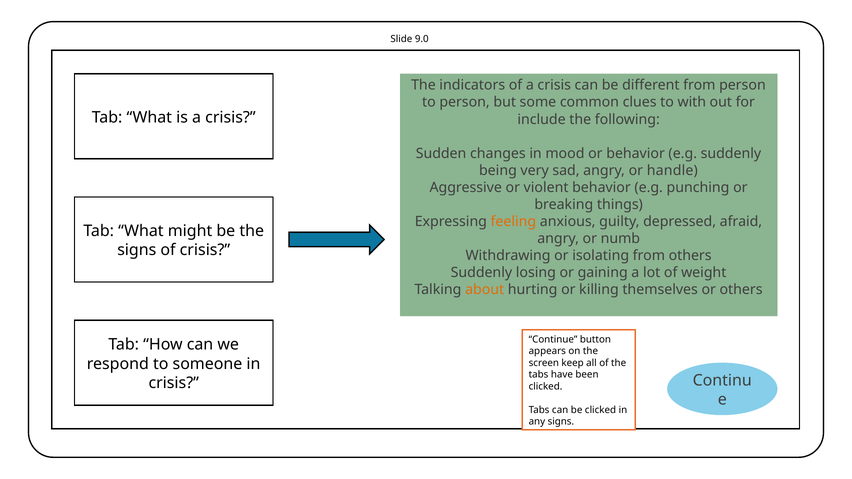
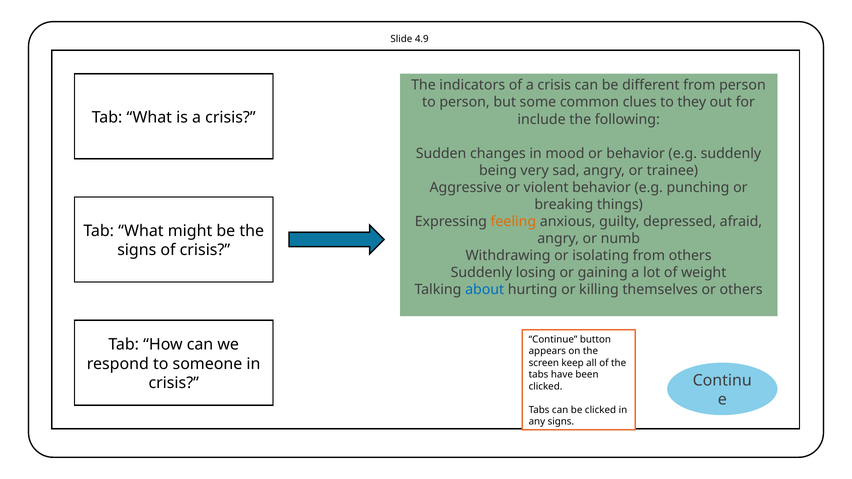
9.0: 9.0 -> 4.9
with: with -> they
handle: handle -> trainee
about colour: orange -> blue
